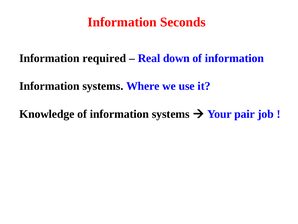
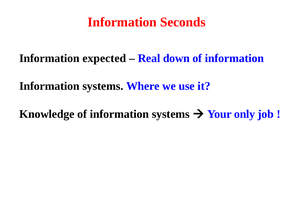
required: required -> expected
pair: pair -> only
